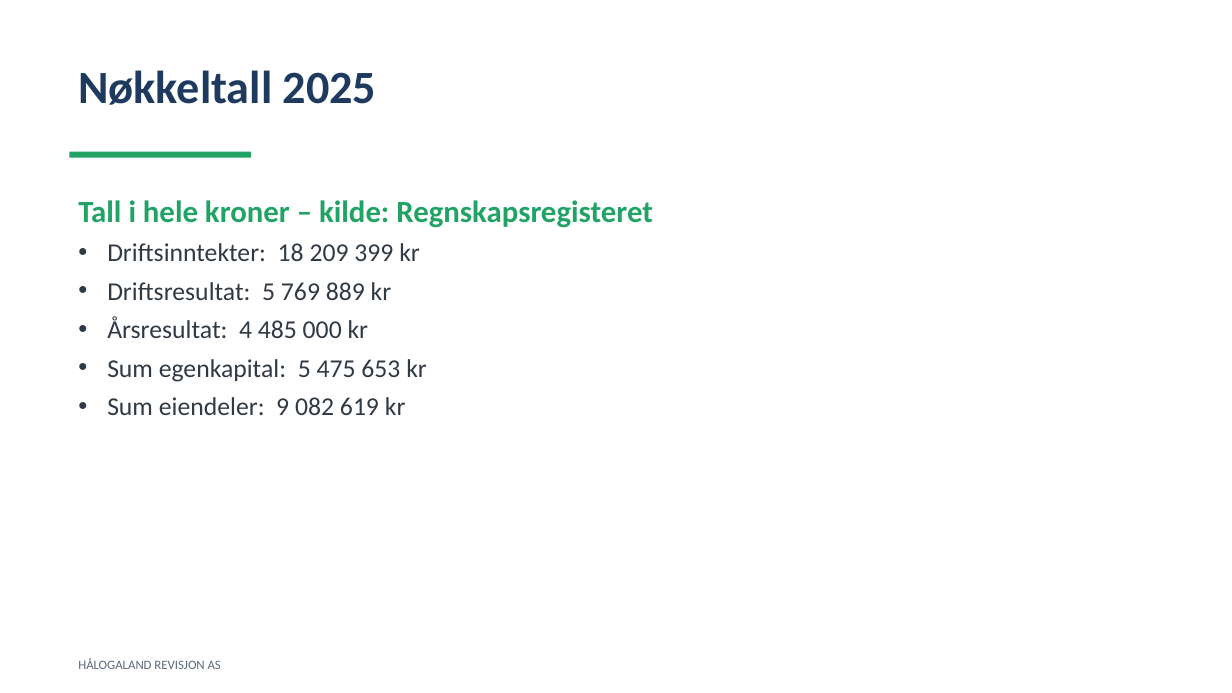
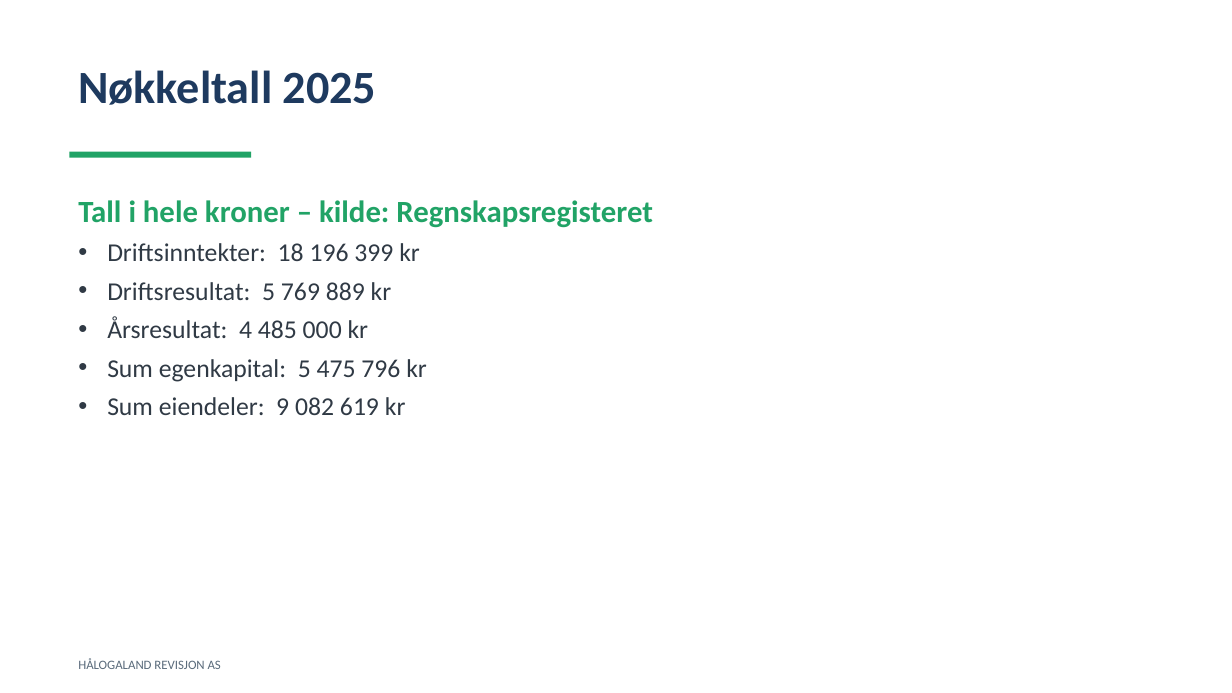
209: 209 -> 196
653: 653 -> 796
